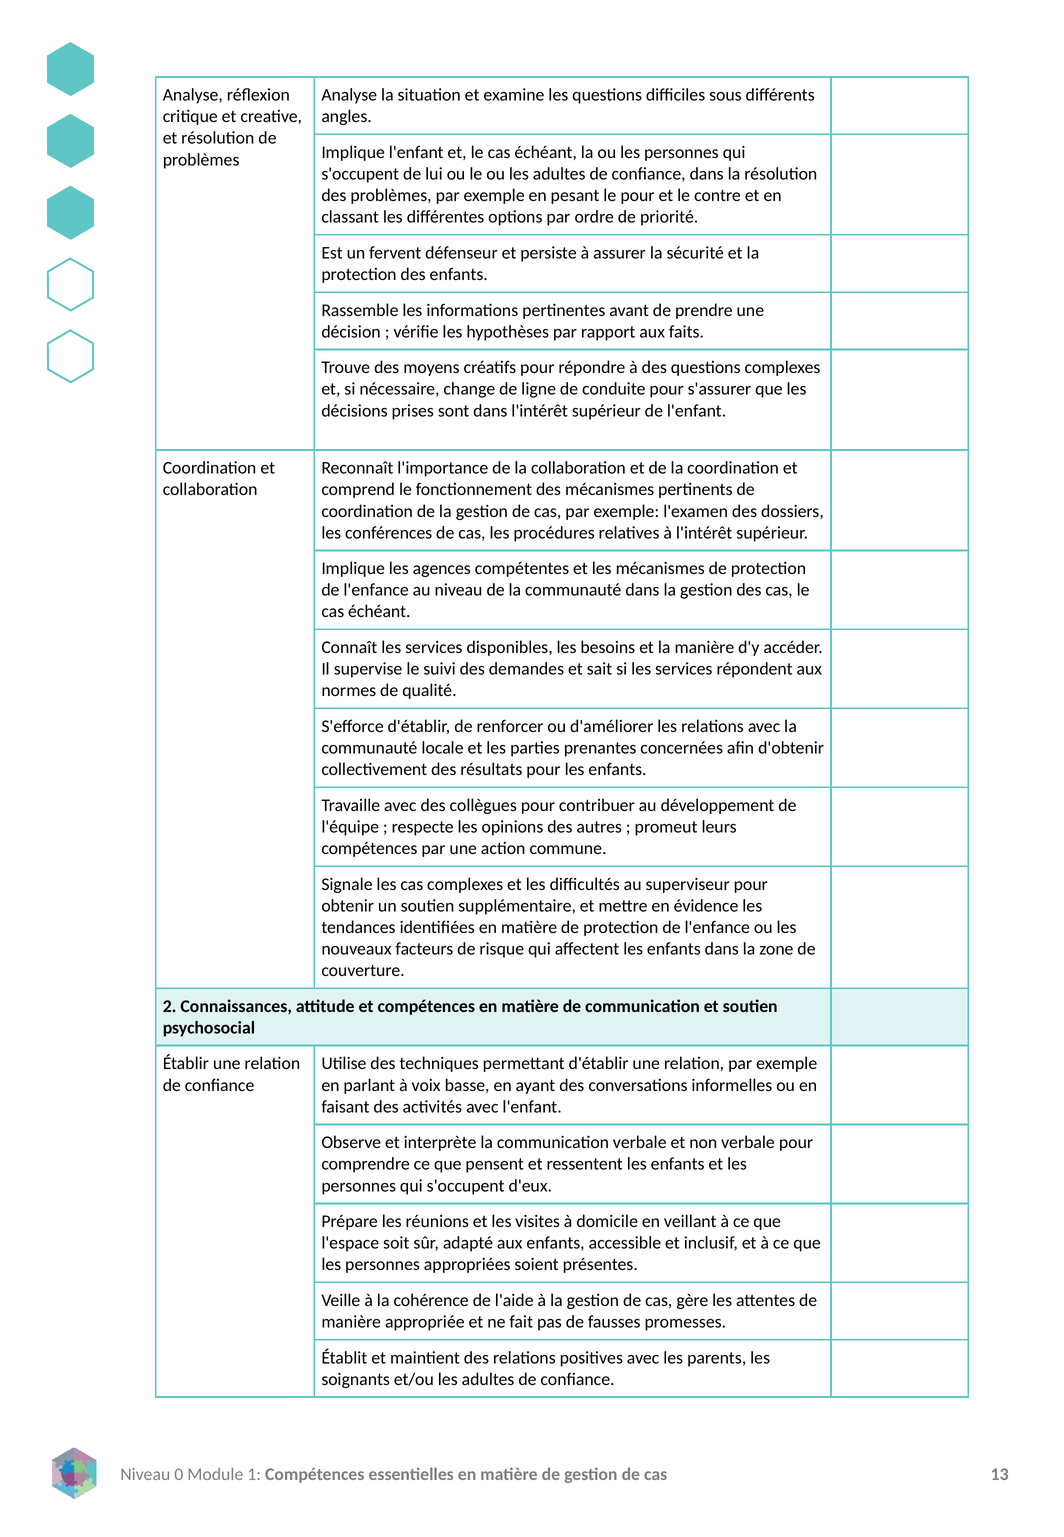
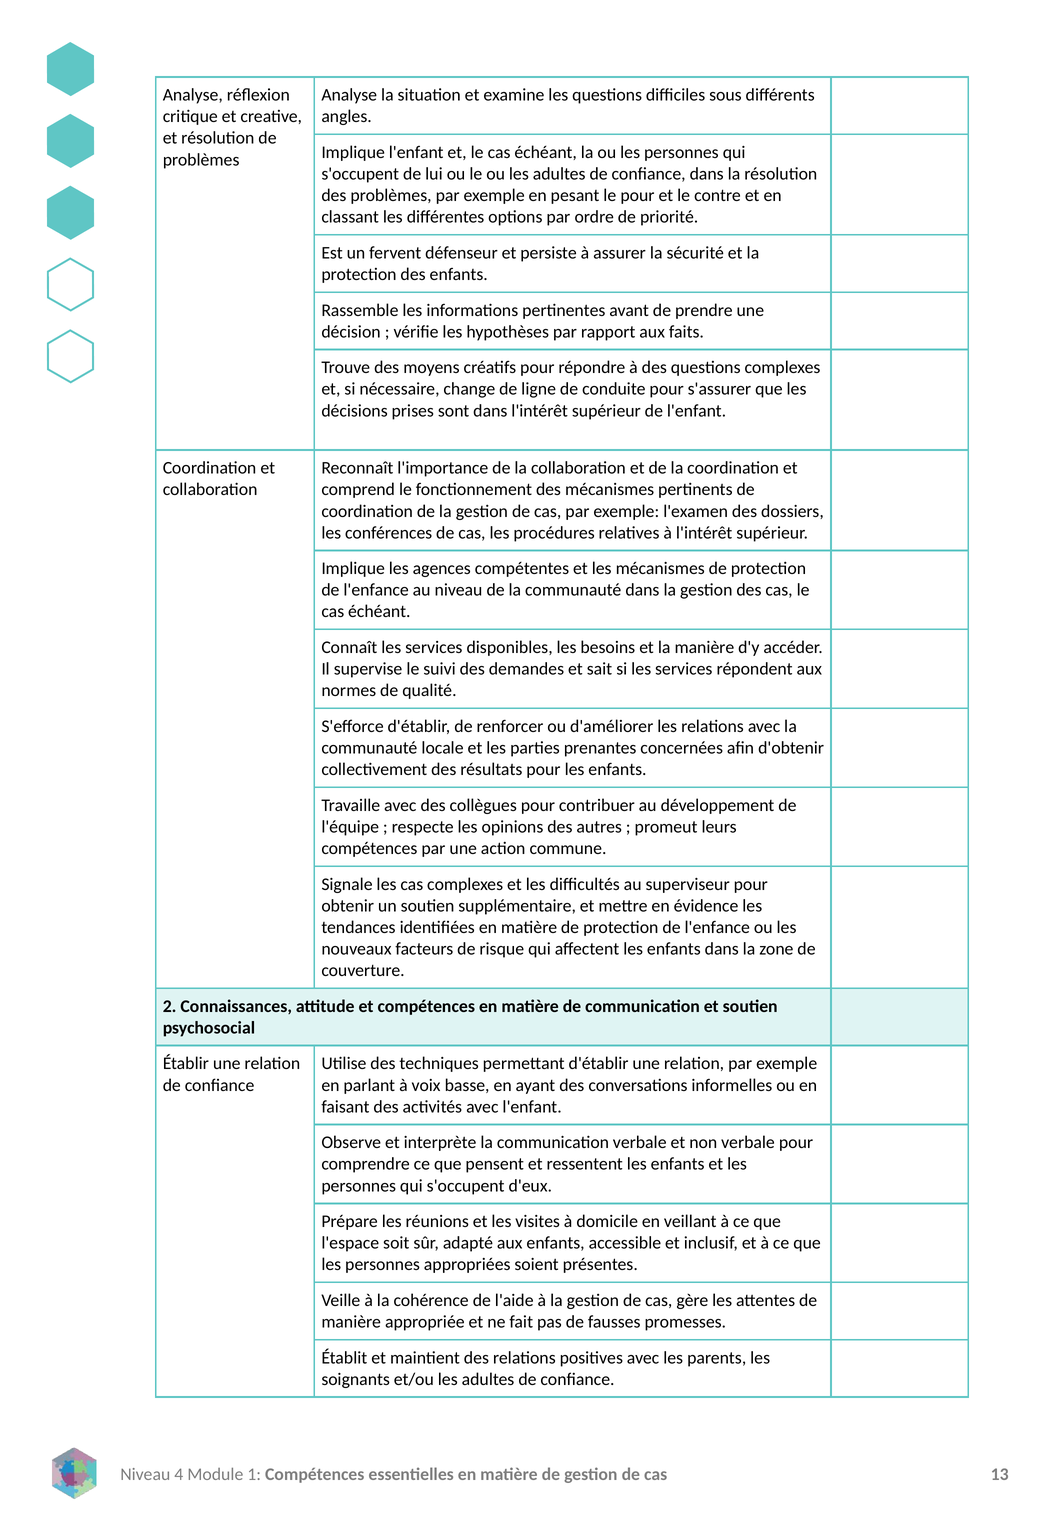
0: 0 -> 4
